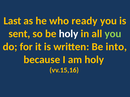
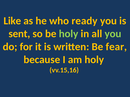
Last: Last -> Like
holy at (69, 34) colour: white -> light green
into: into -> fear
